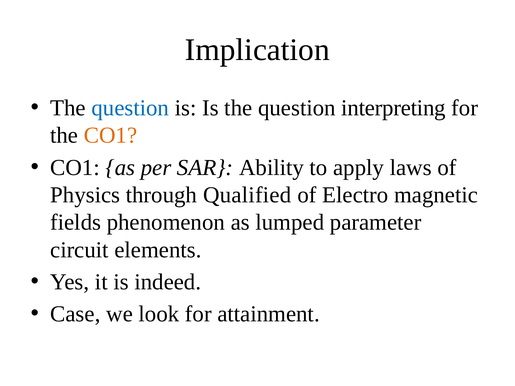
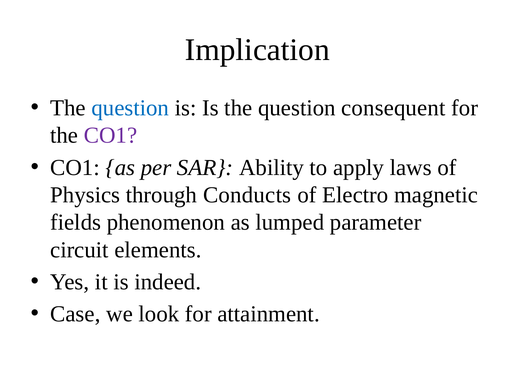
interpreting: interpreting -> consequent
CO1 at (111, 136) colour: orange -> purple
Qualified: Qualified -> Conducts
